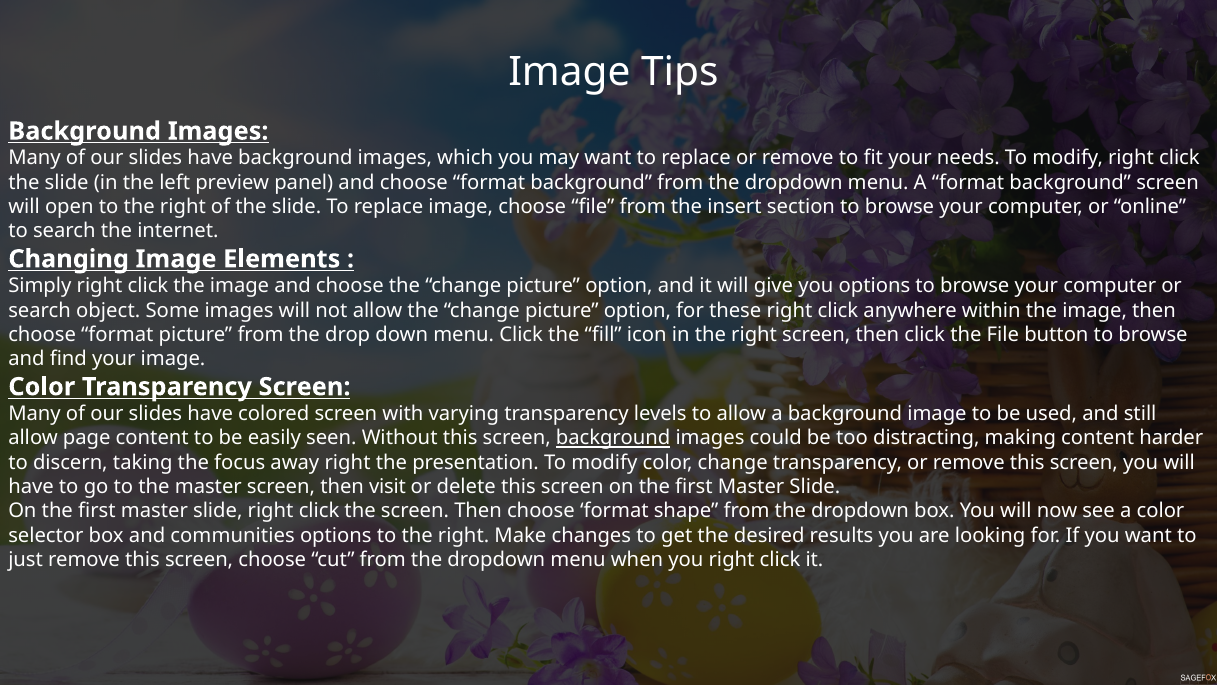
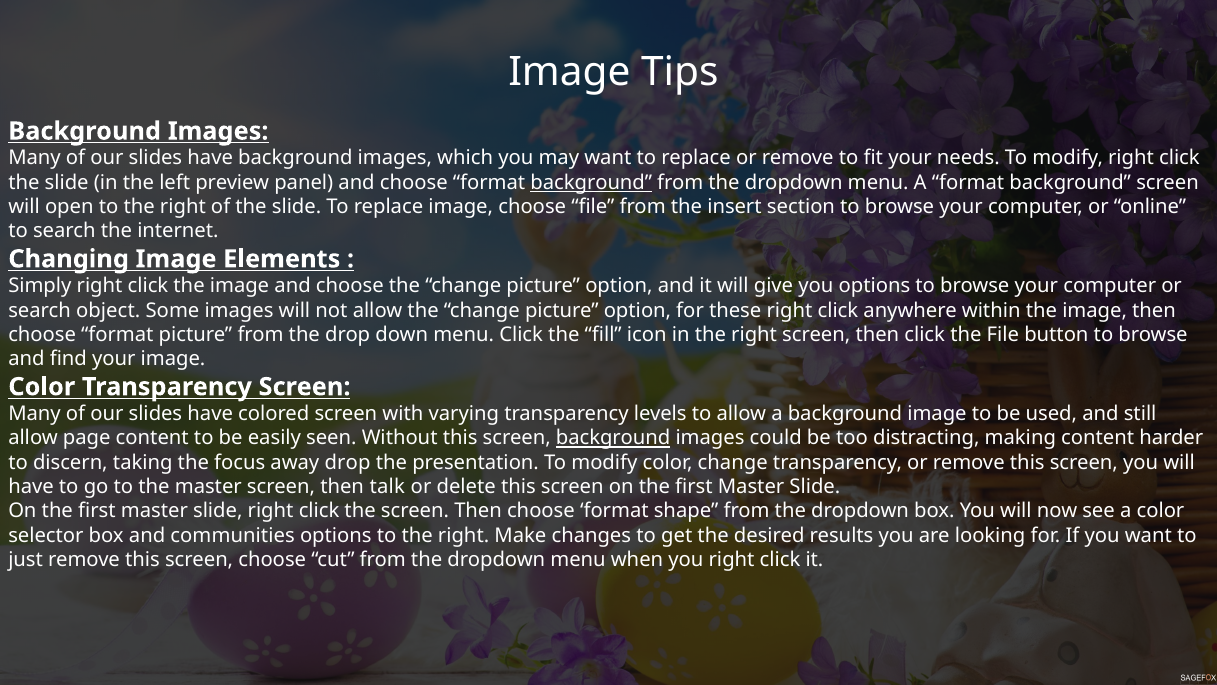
background at (591, 182) underline: none -> present
away right: right -> drop
visit: visit -> talk
